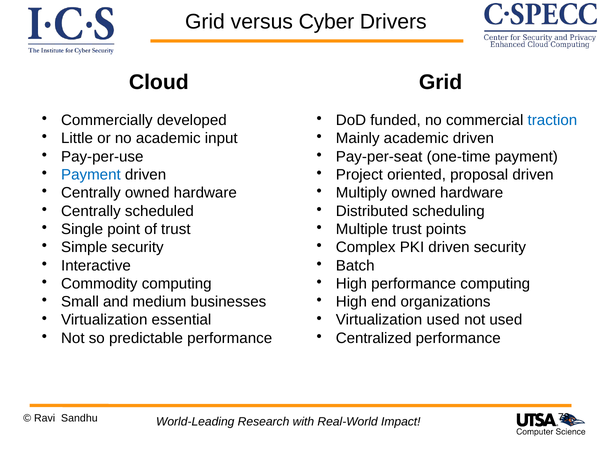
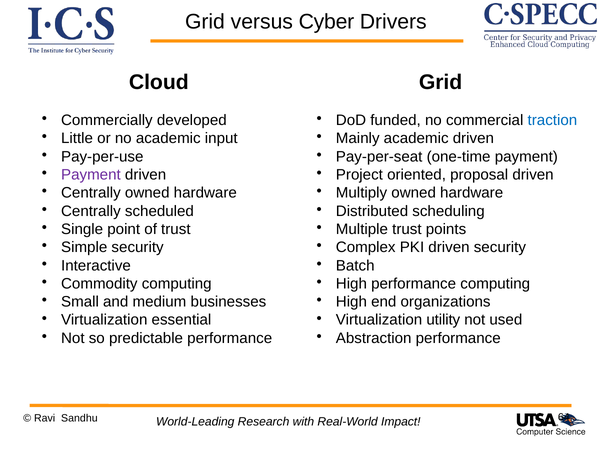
Payment at (91, 175) colour: blue -> purple
Virtualization used: used -> utility
Centralized: Centralized -> Abstraction
78: 78 -> 64
